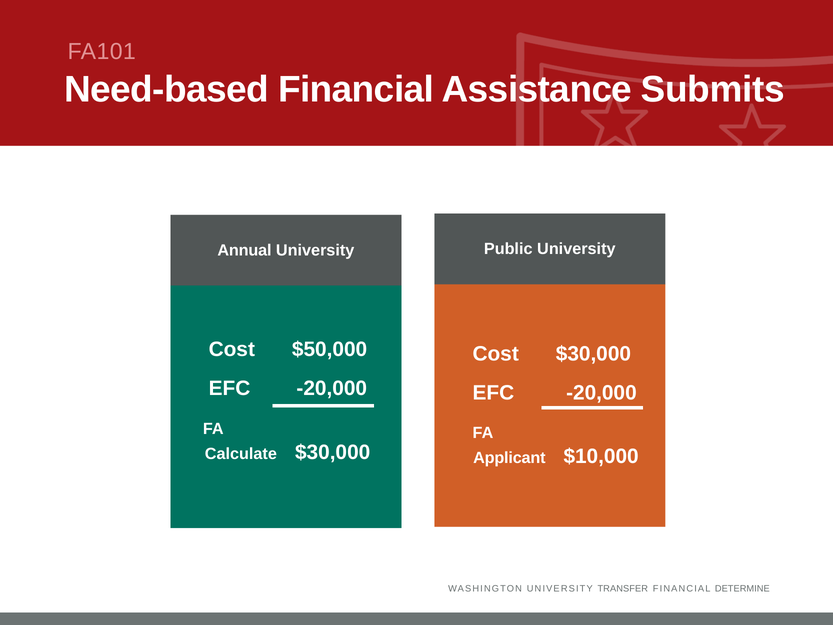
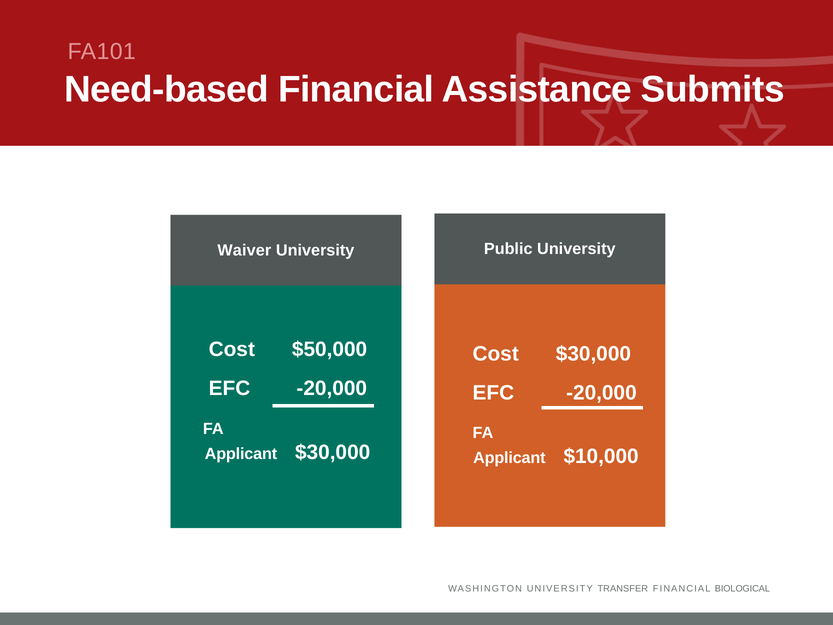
Annual: Annual -> Waiver
Calculate at (241, 454): Calculate -> Applicant
DETERMINE: DETERMINE -> BIOLOGICAL
